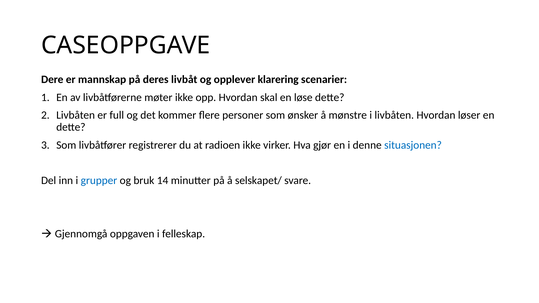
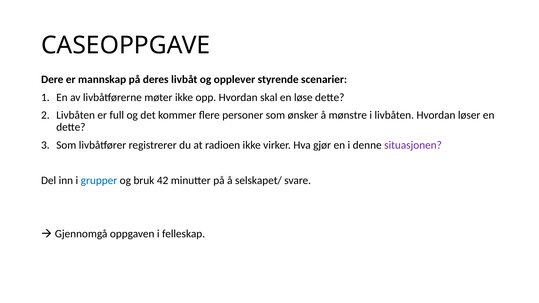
klarering: klarering -> styrende
situasjonen colour: blue -> purple
14: 14 -> 42
